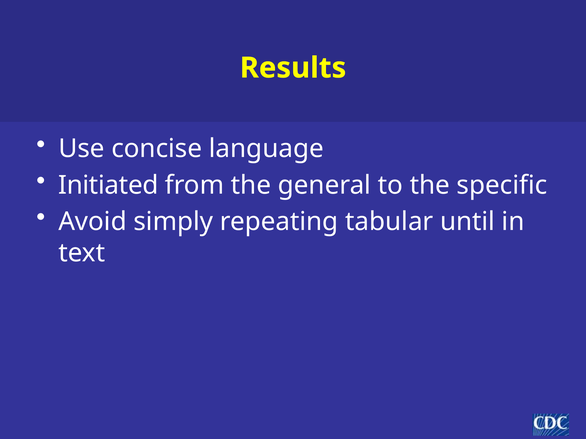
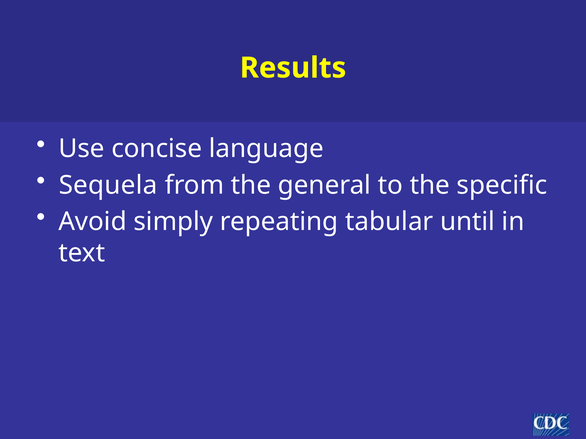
Initiated: Initiated -> Sequela
